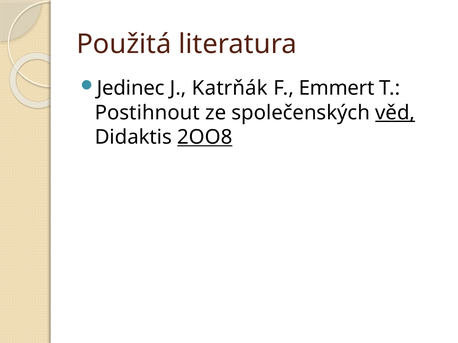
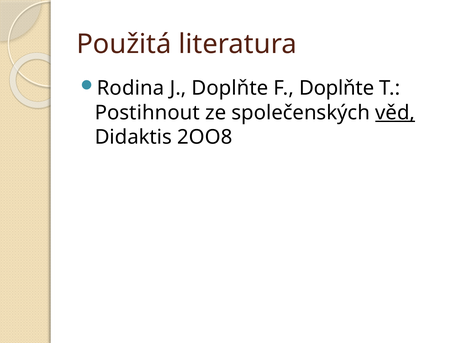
Jedinec: Jedinec -> Rodina
J Katrňák: Katrňák -> Doplňte
F Emmert: Emmert -> Doplňte
2OO8 underline: present -> none
